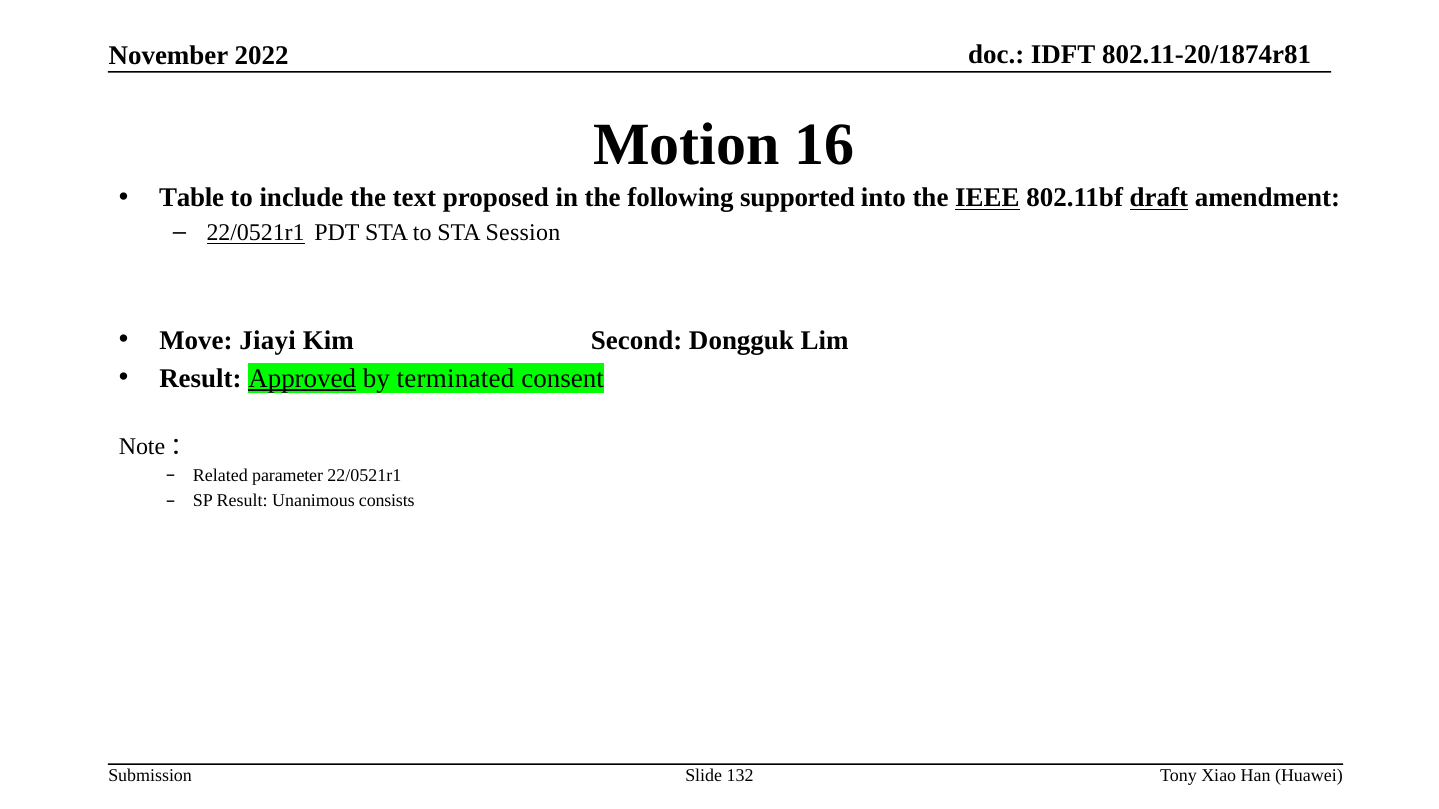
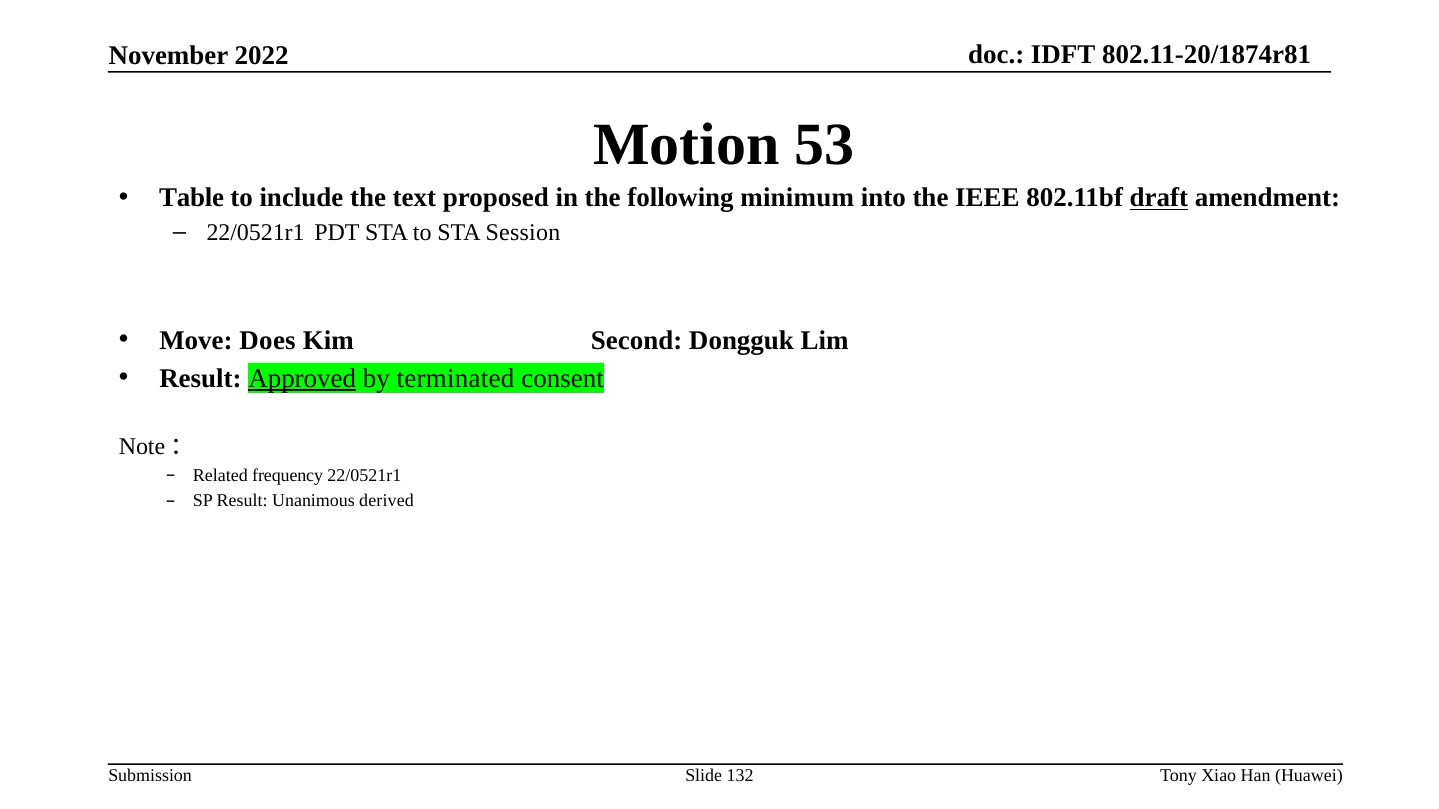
16: 16 -> 53
supported: supported -> minimum
IEEE underline: present -> none
22/0521r1 at (256, 233) underline: present -> none
Jiayi: Jiayi -> Does
parameter: parameter -> frequency
consists: consists -> derived
